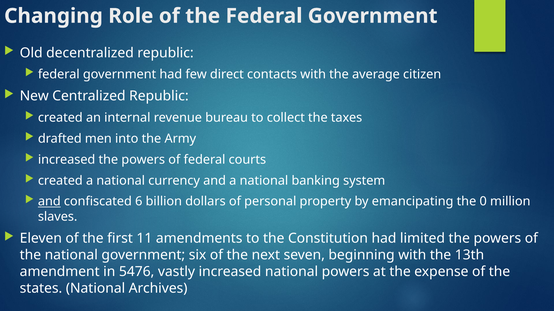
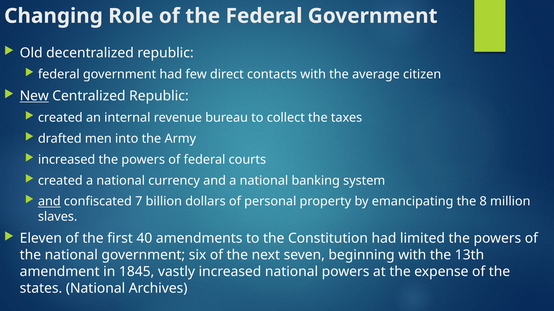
New underline: none -> present
6: 6 -> 7
0: 0 -> 8
11: 11 -> 40
5476: 5476 -> 1845
